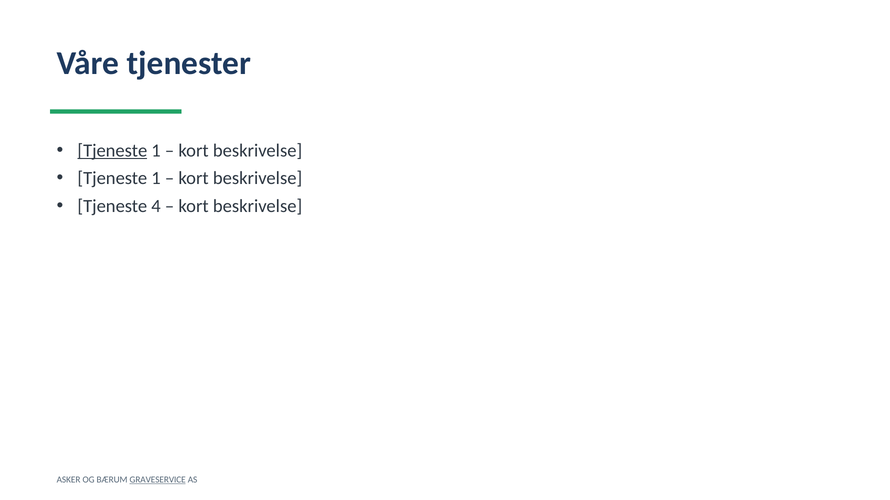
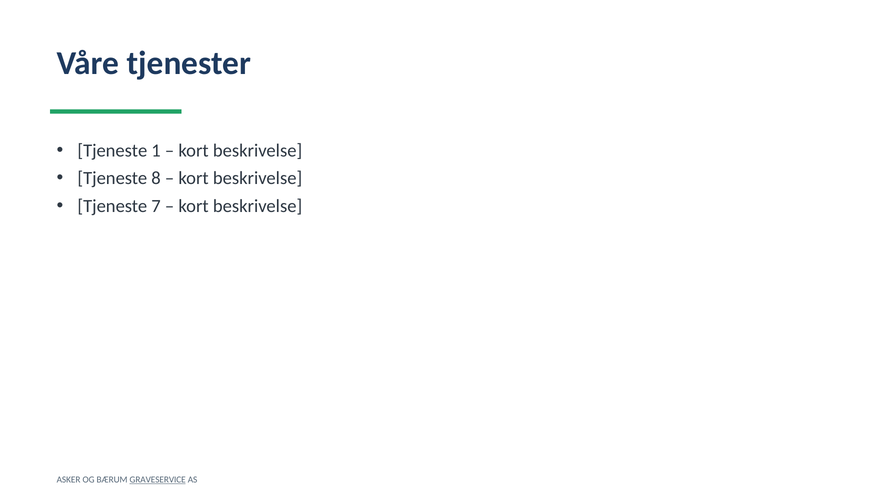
Tjeneste at (112, 151) underline: present -> none
1 at (156, 179): 1 -> 8
4: 4 -> 7
